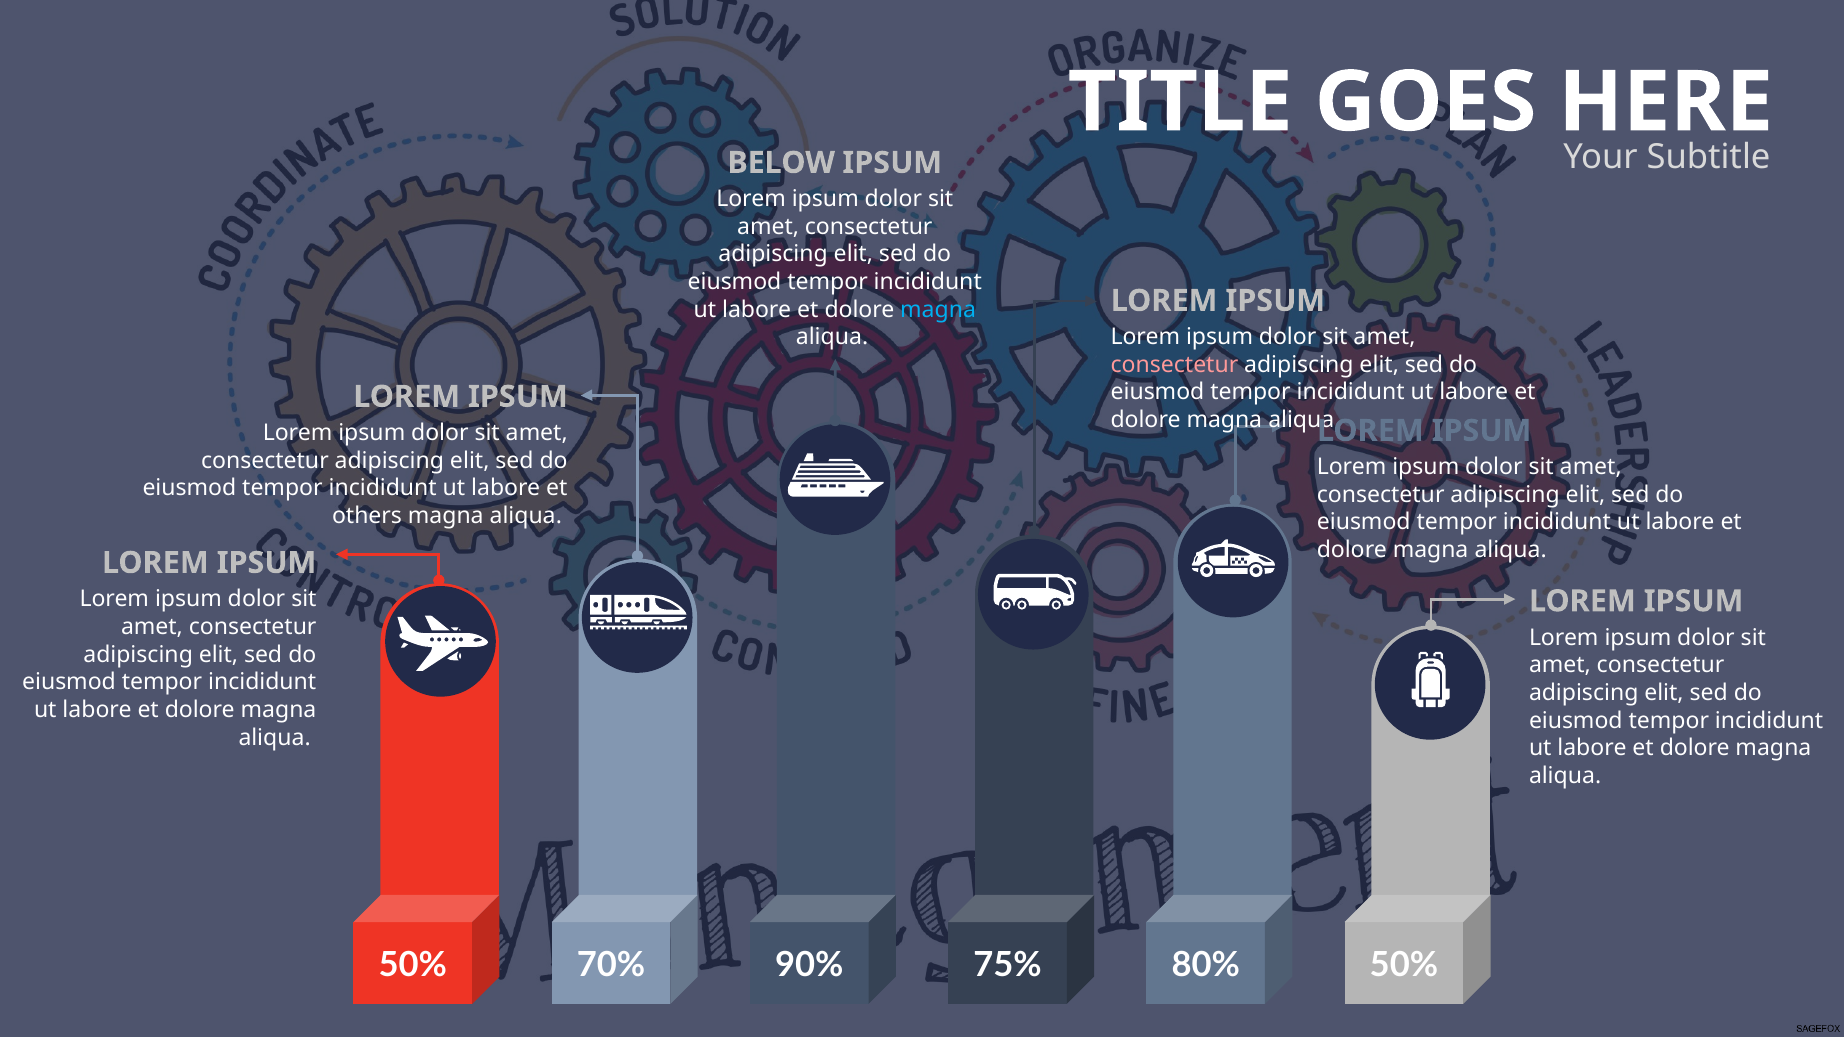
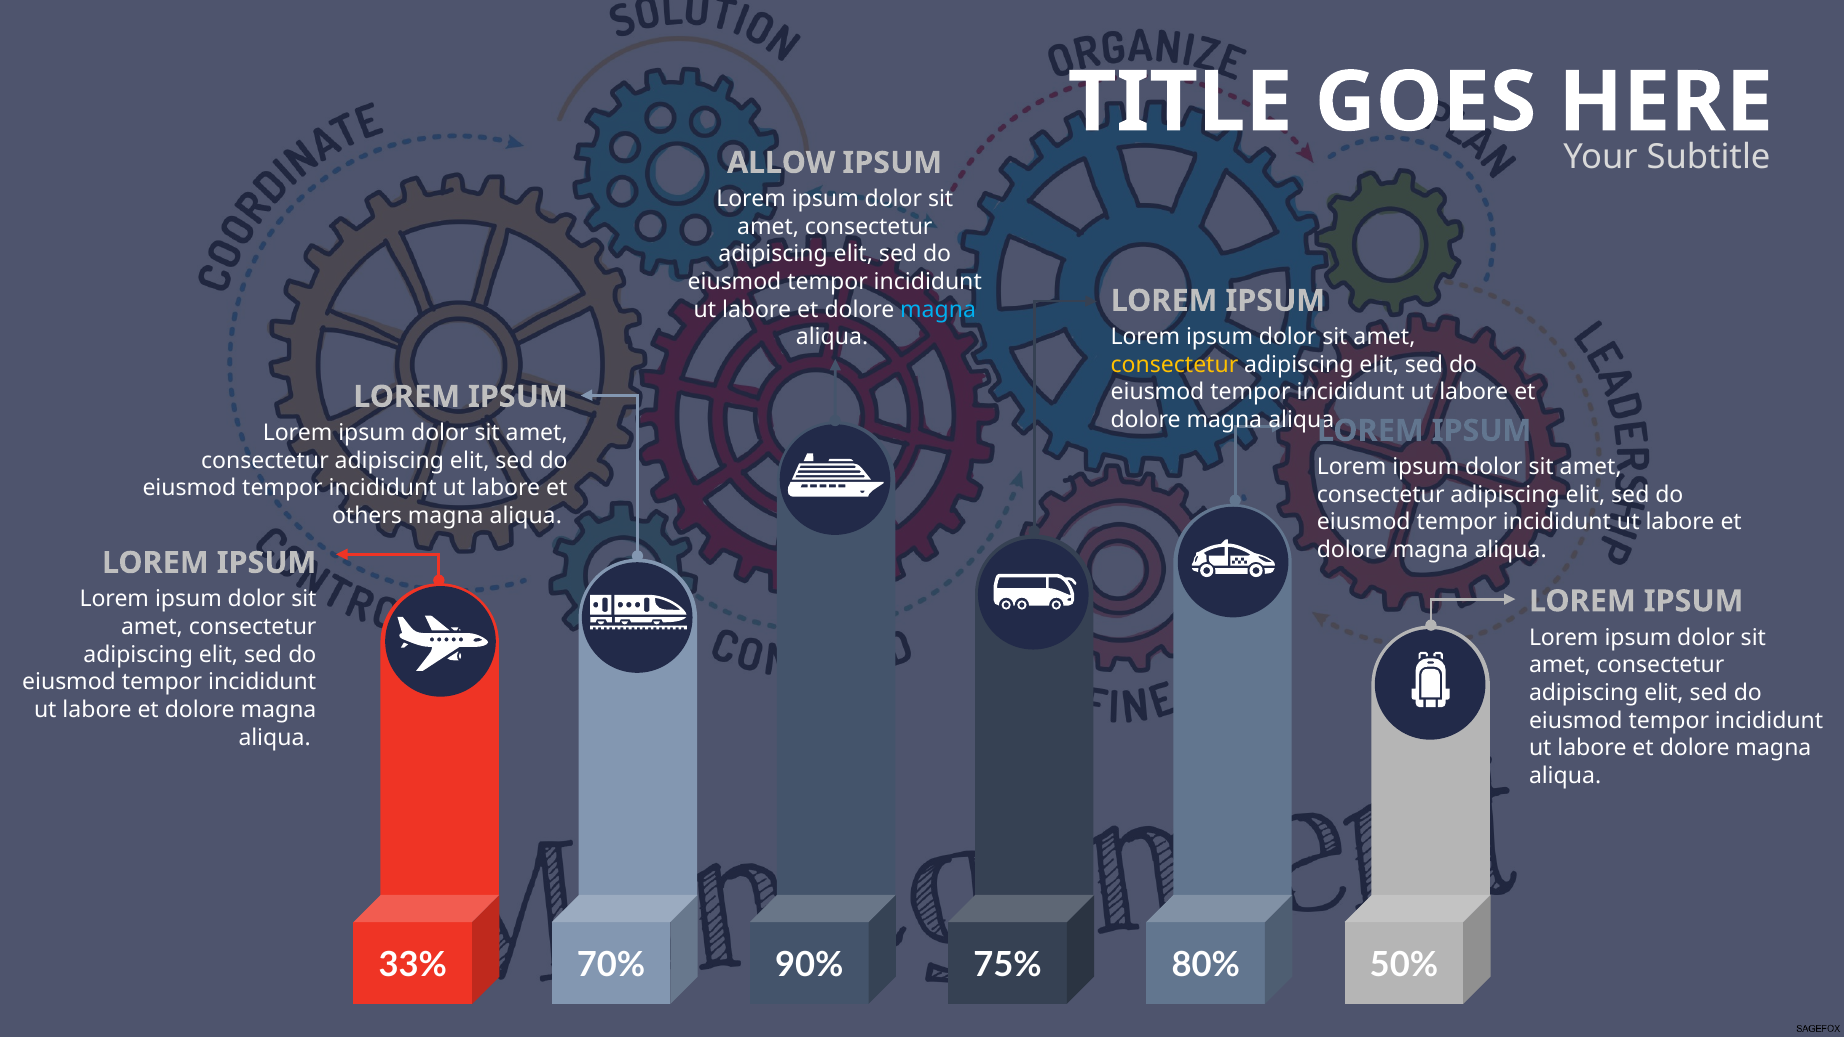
BELOW: BELOW -> ALLOW
consectetur at (1174, 365) colour: pink -> yellow
50% at (413, 966): 50% -> 33%
